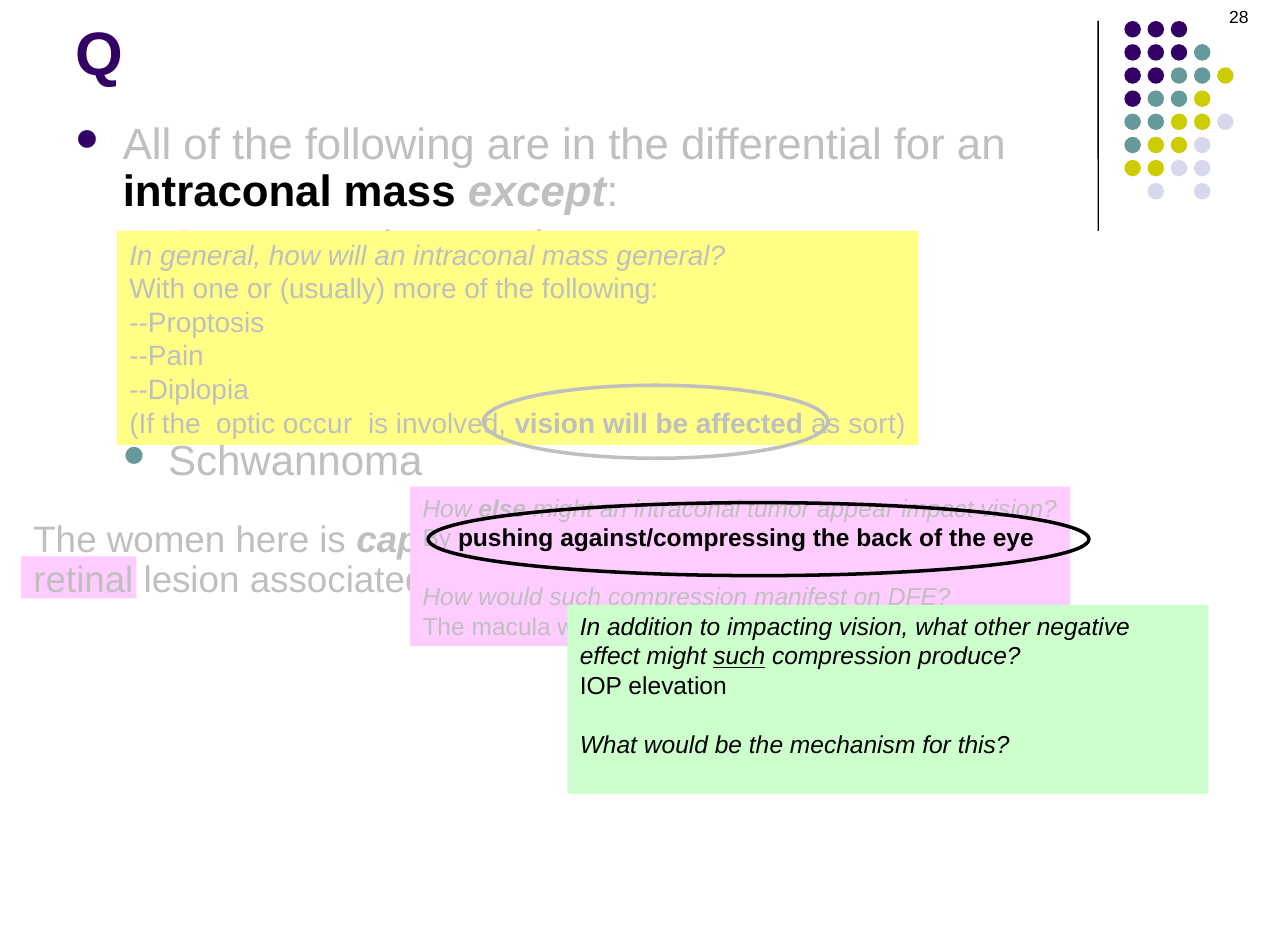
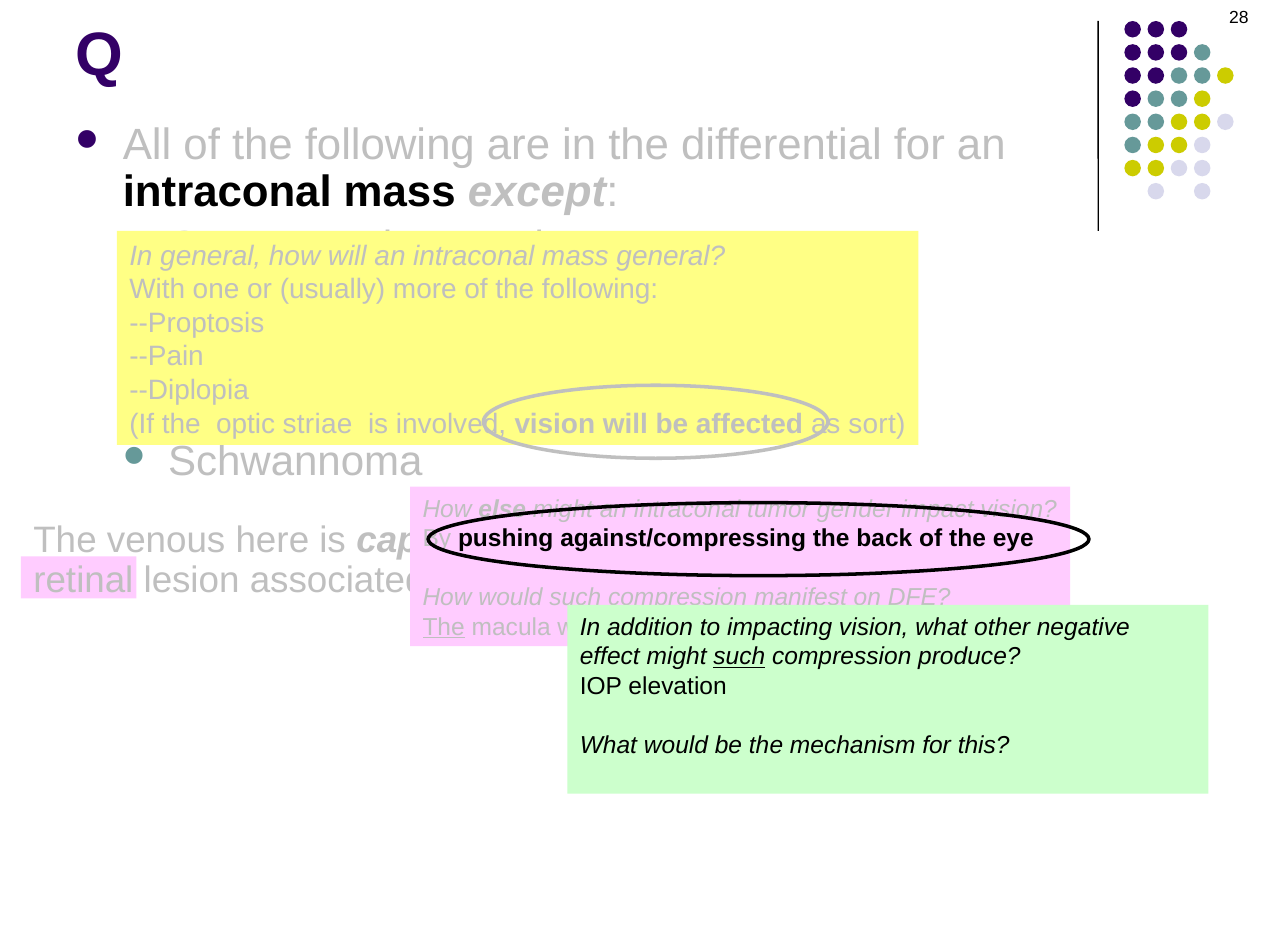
occur at (318, 424): occur -> striae
appear: appear -> gender
women: women -> venous
The at (444, 627) underline: none -> present
